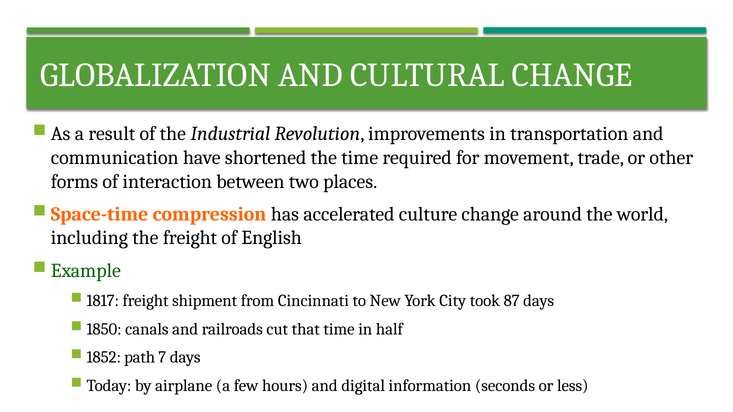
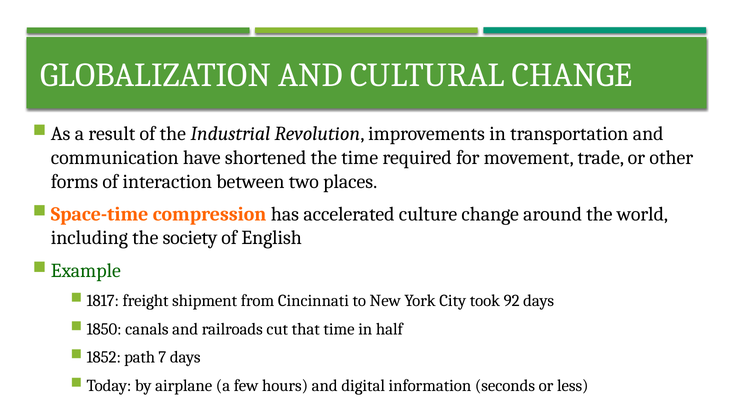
the freight: freight -> society
87: 87 -> 92
